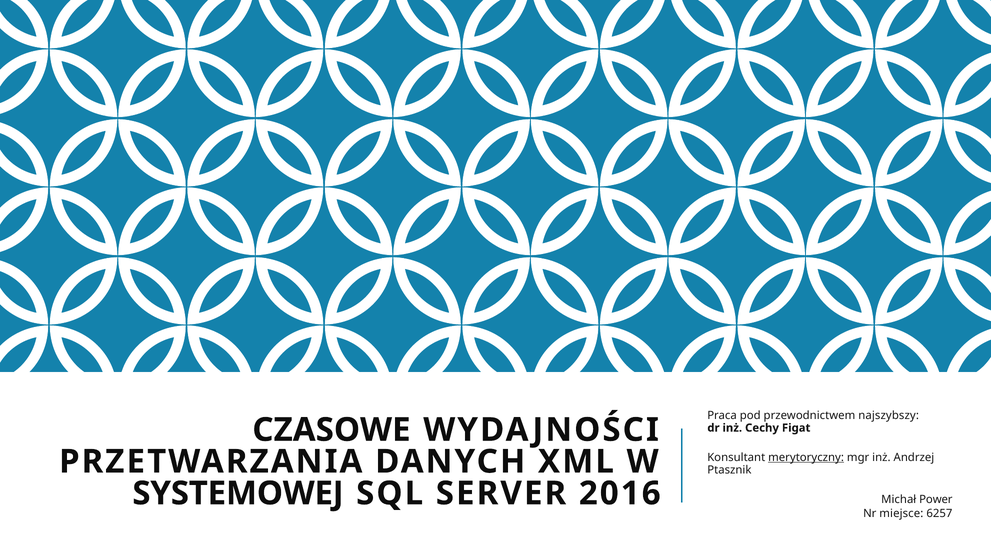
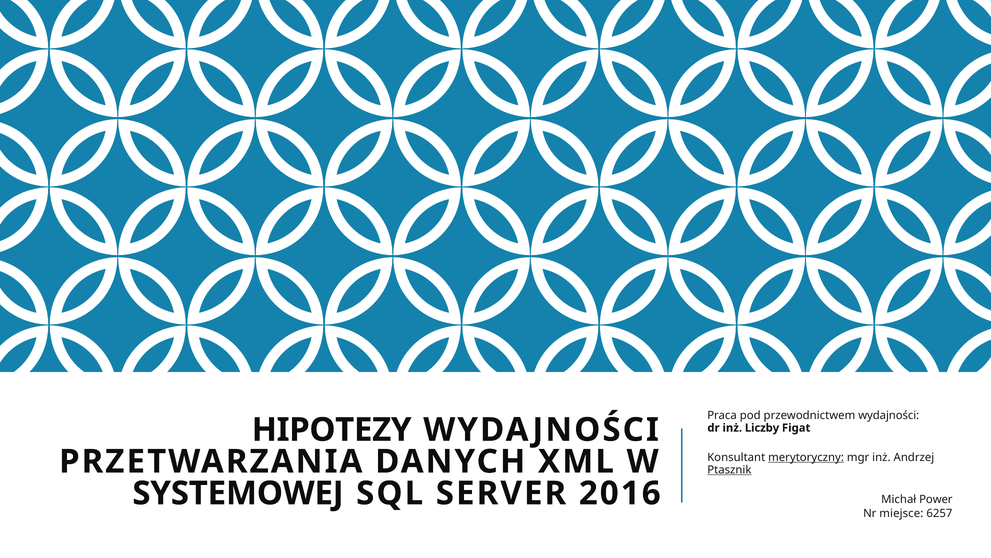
przewodnictwem najszybszy: najszybszy -> wydajności
CZASOWE: CZASOWE -> HIPOTEZY
Cechy: Cechy -> Liczby
Ptasznik underline: none -> present
